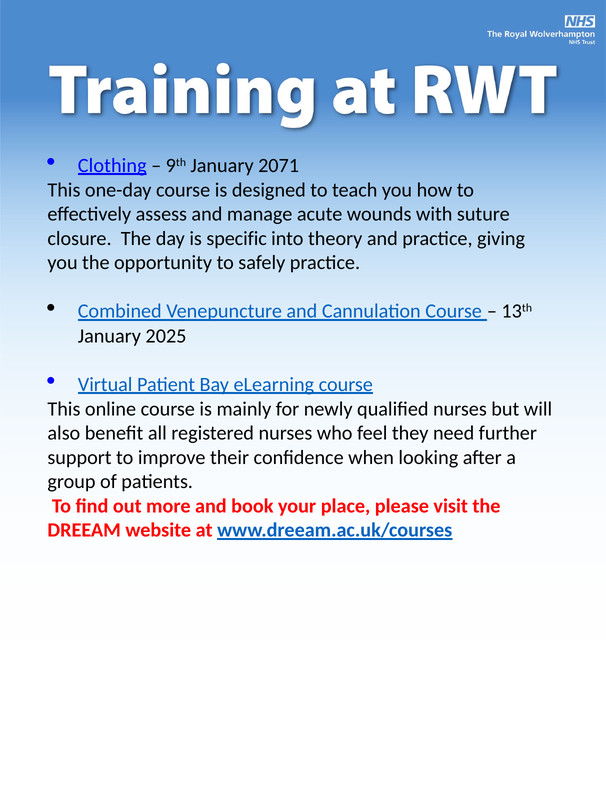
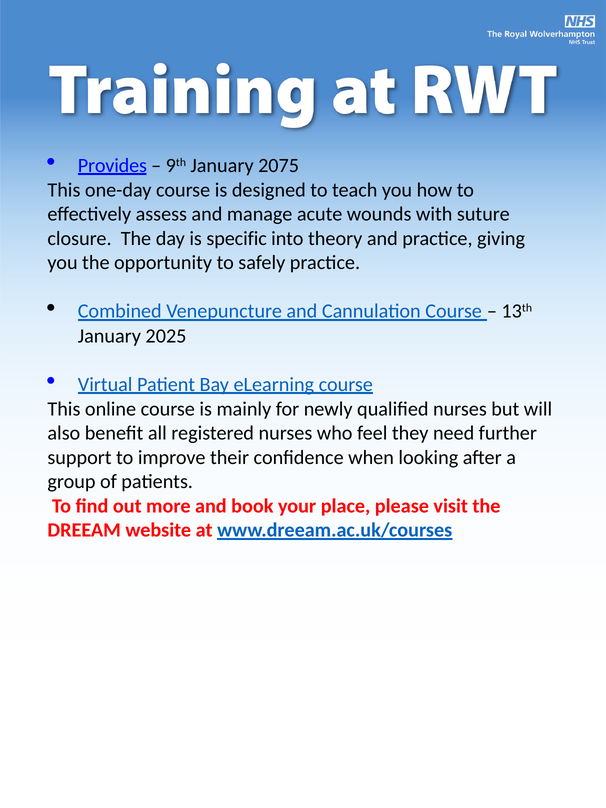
Clothing: Clothing -> Provides
2071: 2071 -> 2075
